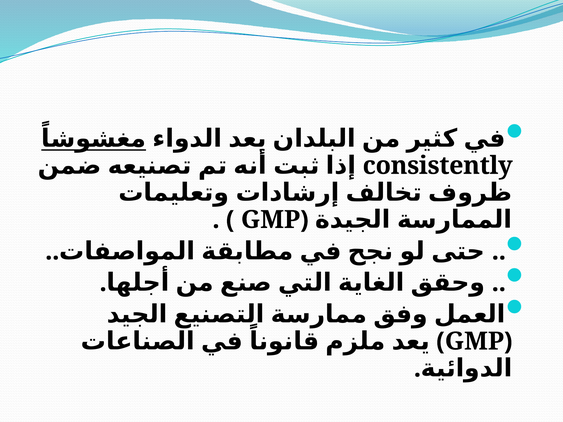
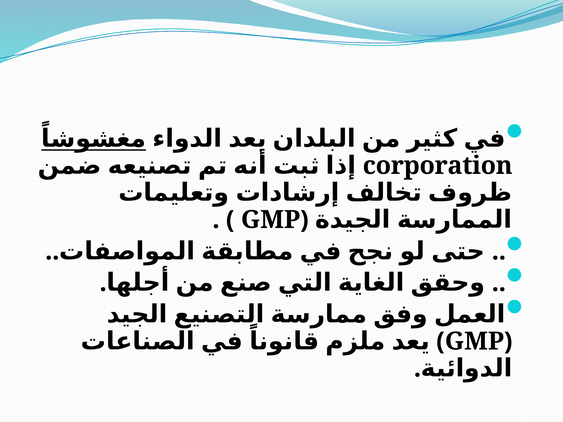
consistently: consistently -> corporation
